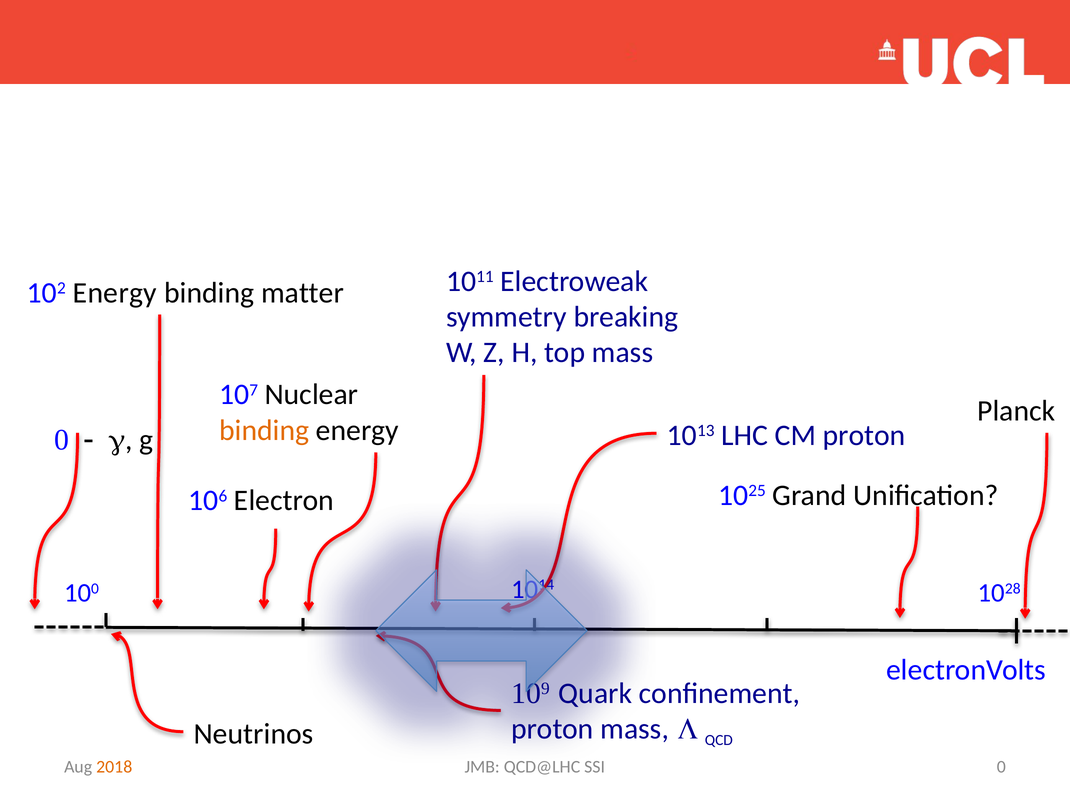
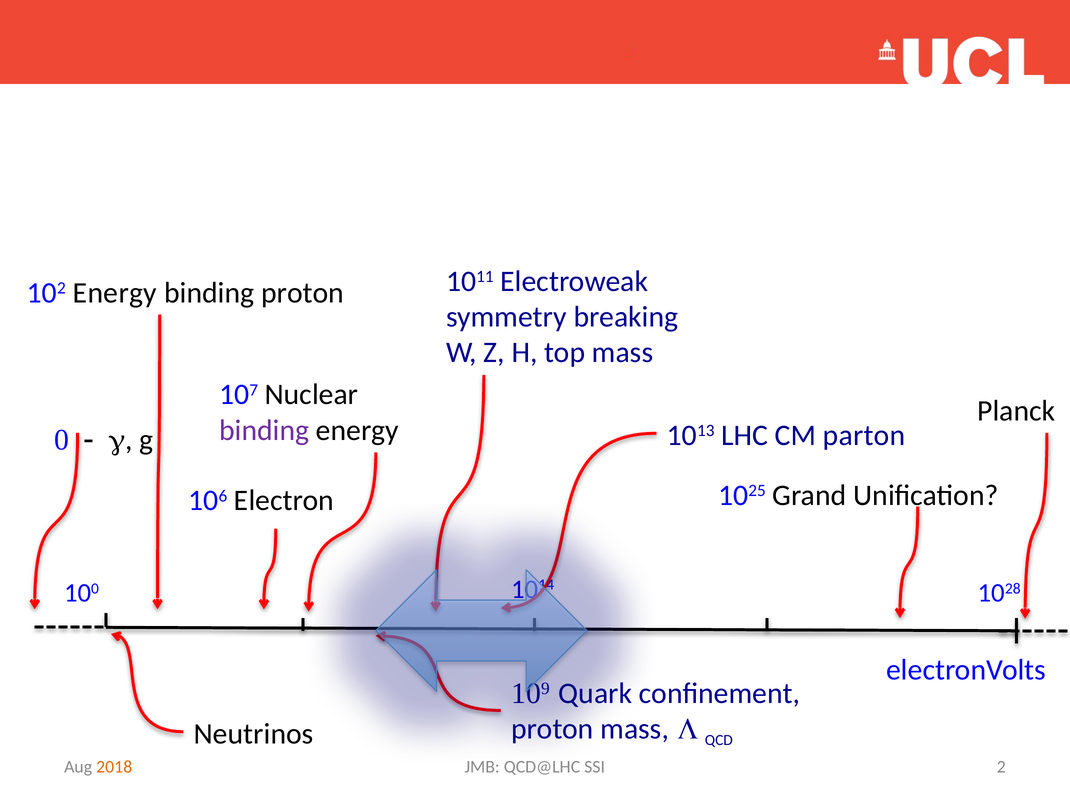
binding matter: matter -> proton
binding at (264, 430) colour: orange -> purple
CM proton: proton -> parton
0 at (1001, 766): 0 -> 2
